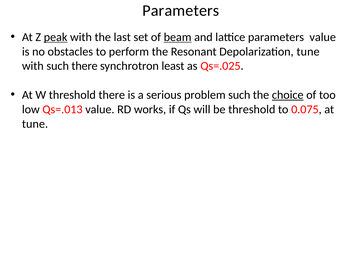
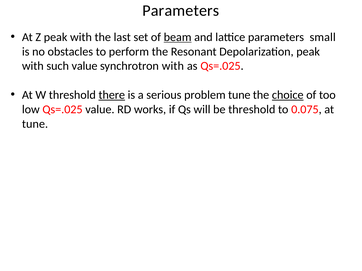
peak at (56, 37) underline: present -> none
parameters value: value -> small
Depolarization tune: tune -> peak
such there: there -> value
synchrotron least: least -> with
there at (112, 95) underline: none -> present
problem such: such -> tune
low Qs=.013: Qs=.013 -> Qs=.025
